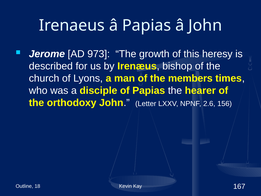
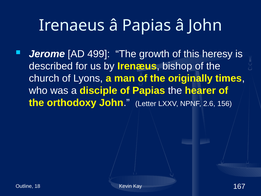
973: 973 -> 499
members: members -> originally
